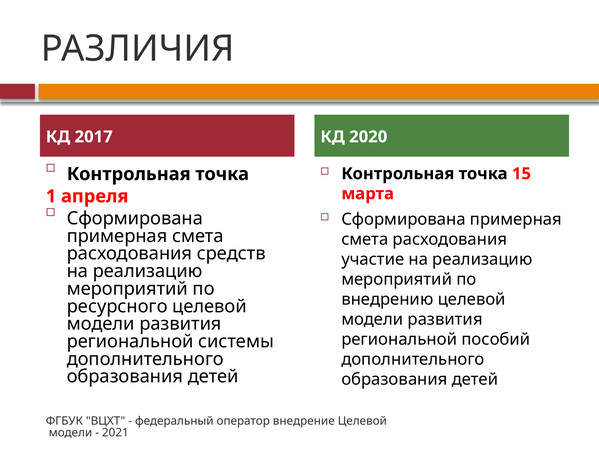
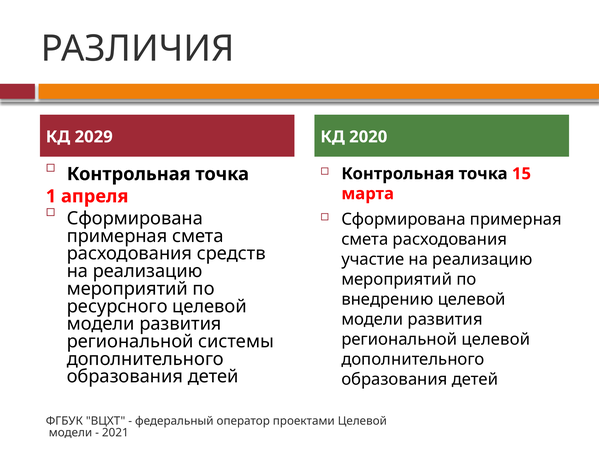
2017: 2017 -> 2029
региональной пособий: пособий -> целевой
внедрение: внедрение -> проектами
